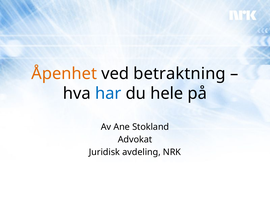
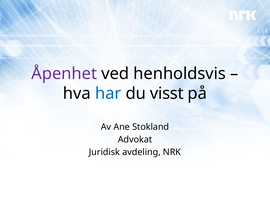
Åpenhet colour: orange -> purple
betraktning: betraktning -> henholdsvis
hele: hele -> visst
